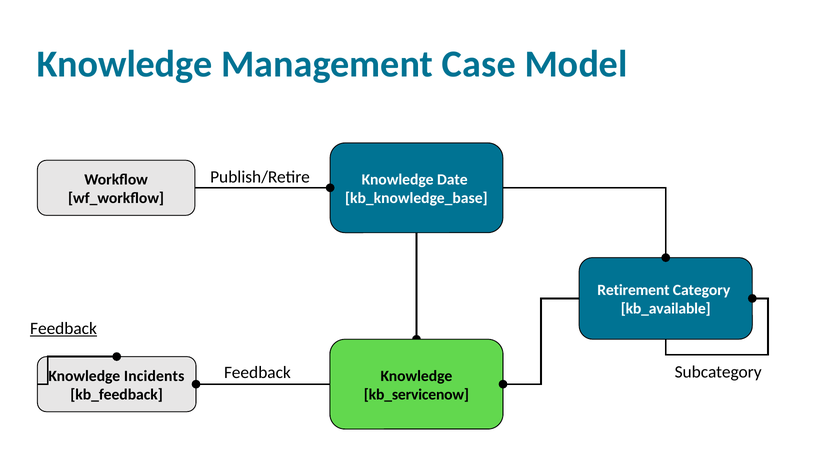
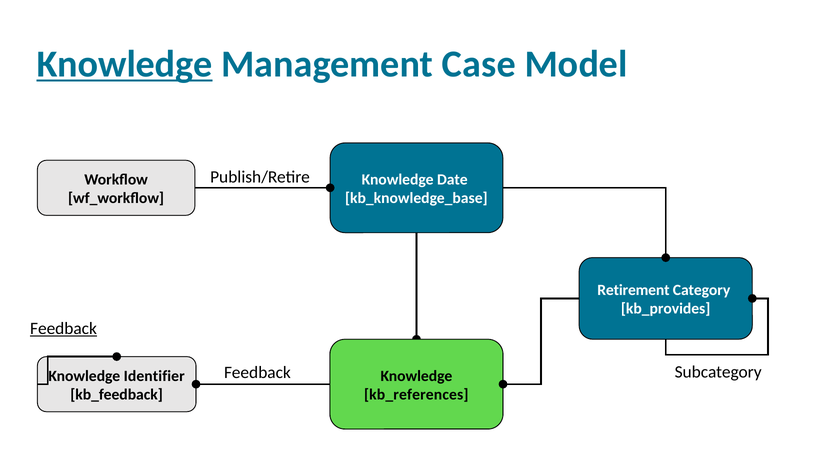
Knowledge at (125, 64) underline: none -> present
kb_available: kb_available -> kb_provides
Incidents: Incidents -> Identifier
kb_servicenow: kb_servicenow -> kb_references
